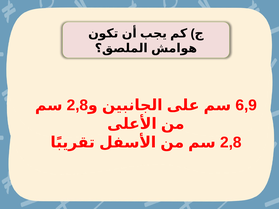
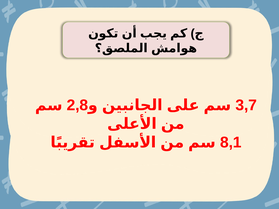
6,9: 6,9 -> 3,7
2,8 at (231, 143): 2,8 -> 8,1
